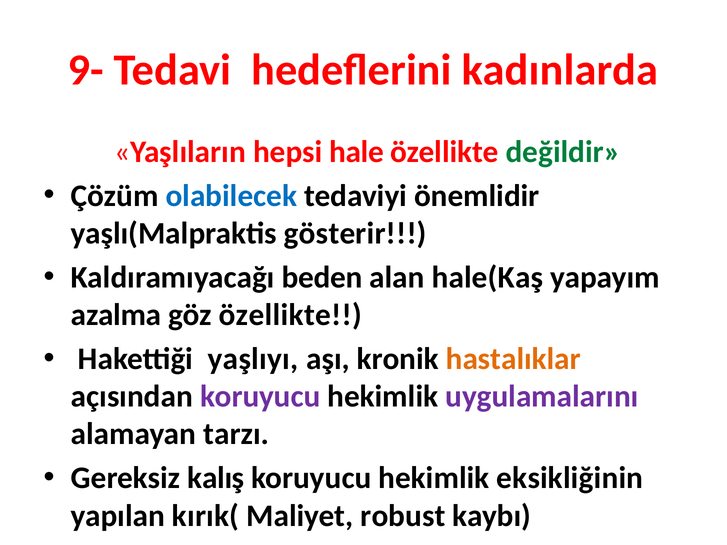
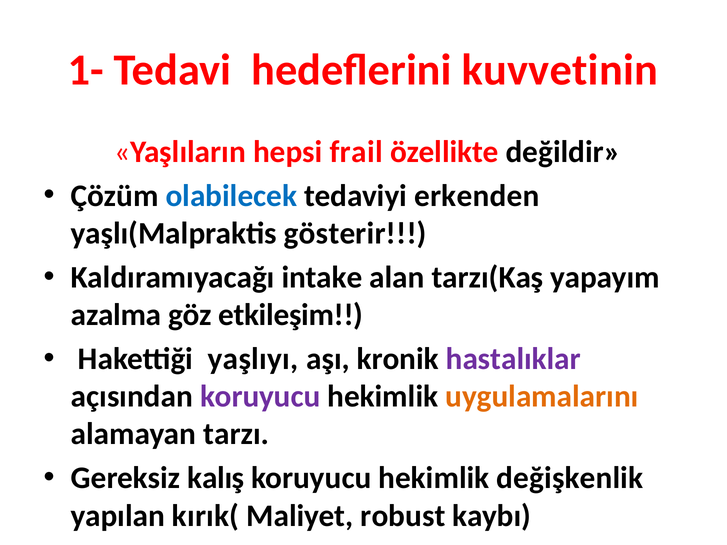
9-: 9- -> 1-
kadınlarda: kadınlarda -> kuvvetinin
hale: hale -> frail
değildir colour: green -> black
önemlidir: önemlidir -> erkenden
beden: beden -> intake
hale(Kaş: hale(Kaş -> tarzı(Kaş
göz özellikte: özellikte -> etkileşim
hastalıklar colour: orange -> purple
uygulamalarını colour: purple -> orange
eksikliğinin: eksikliğinin -> değişkenlik
